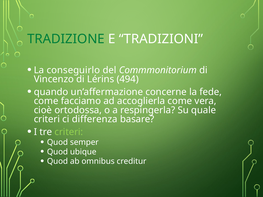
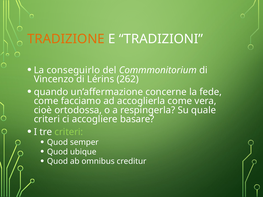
TRADIZIONE colour: green -> orange
494: 494 -> 262
differenza: differenza -> accogliere
